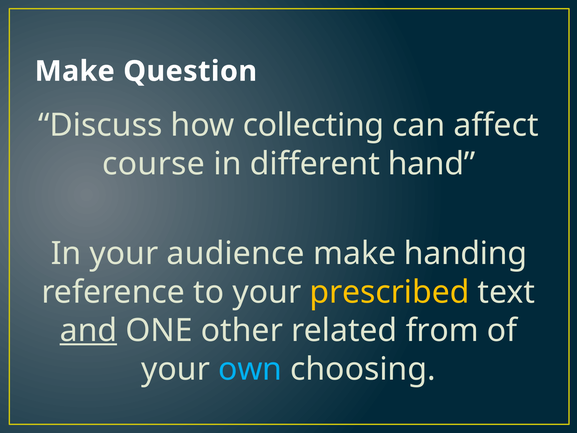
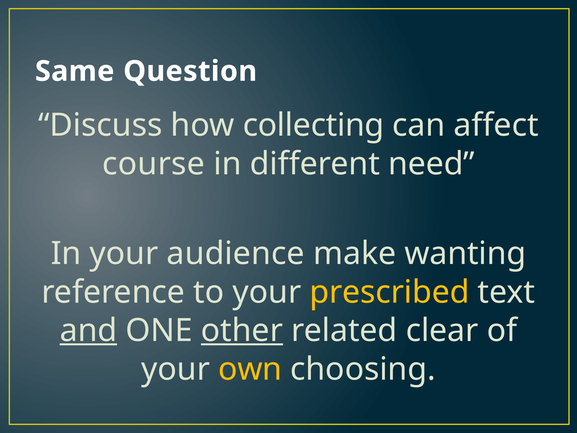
Make at (75, 71): Make -> Same
hand: hand -> need
handing: handing -> wanting
other underline: none -> present
from: from -> clear
own colour: light blue -> yellow
